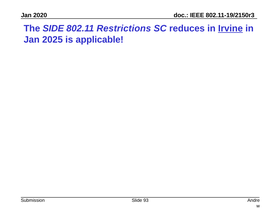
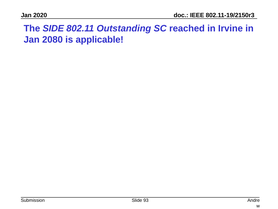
Restrictions: Restrictions -> Outstanding
reduces: reduces -> reached
Irvine underline: present -> none
2025: 2025 -> 2080
